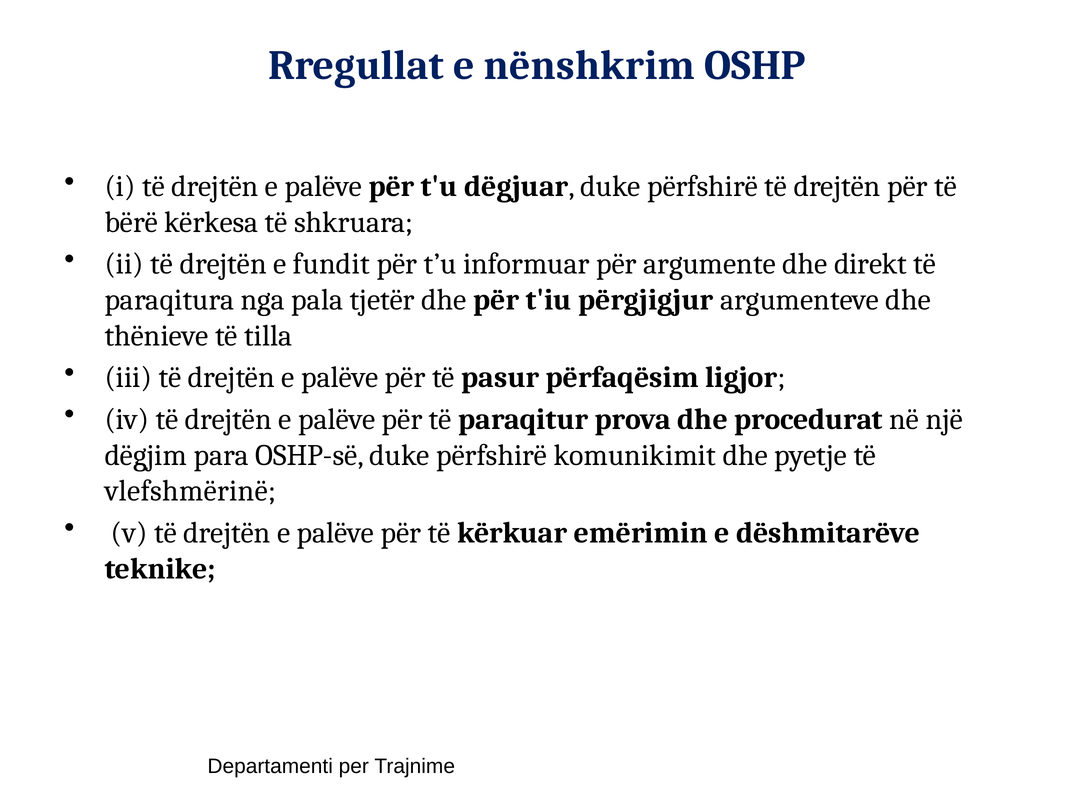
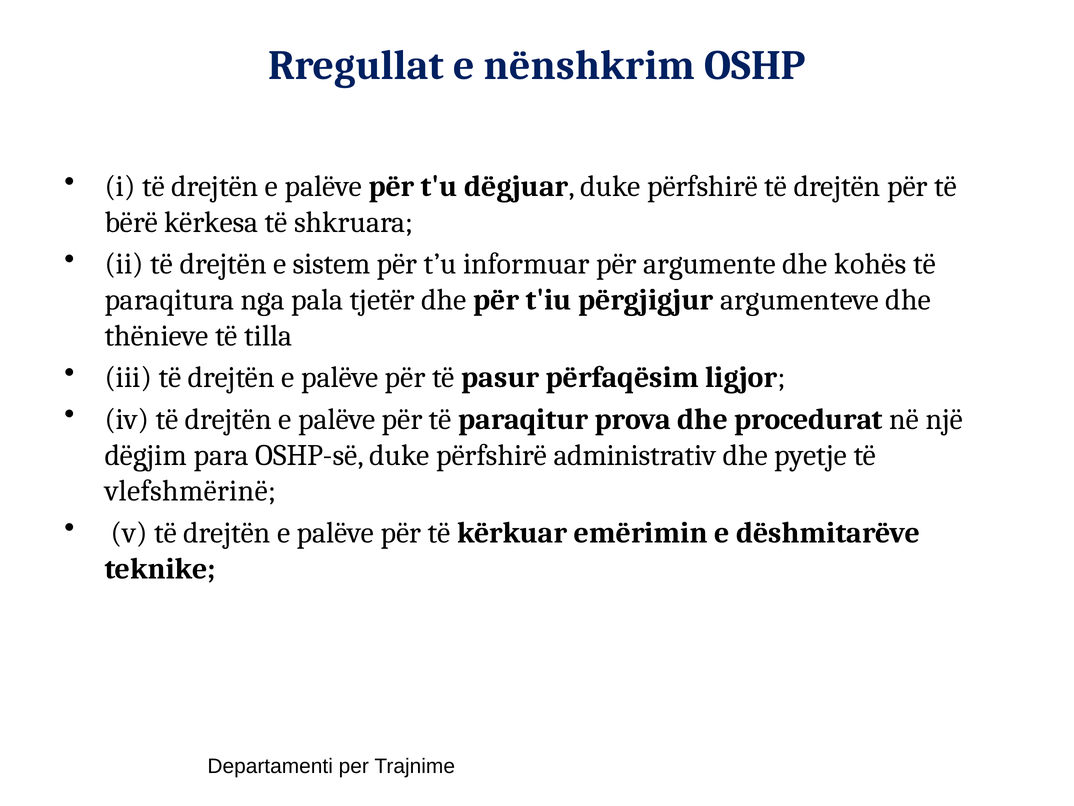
fundit: fundit -> sistem
direkt: direkt -> kohës
komunikimit: komunikimit -> administrativ
